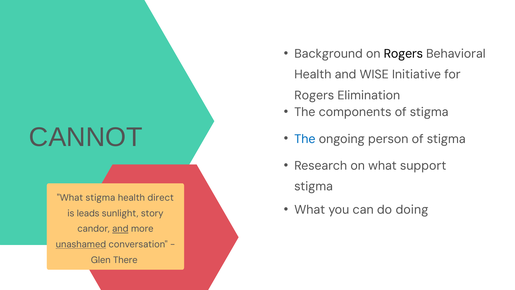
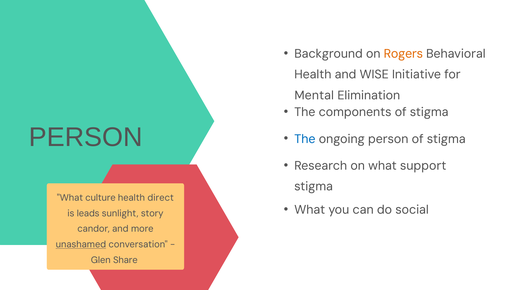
Rogers at (403, 54) colour: black -> orange
Rogers at (314, 95): Rogers -> Mental
CANNOT at (86, 137): CANNOT -> PERSON
What stigma: stigma -> culture
doing: doing -> social
and at (120, 229) underline: present -> none
There: There -> Share
